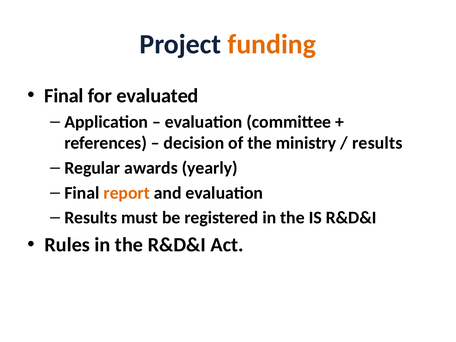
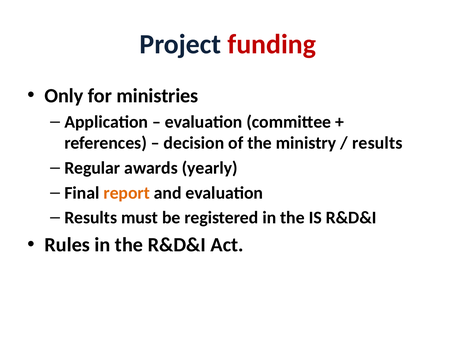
funding colour: orange -> red
Final at (64, 96): Final -> Only
evaluated: evaluated -> ministries
